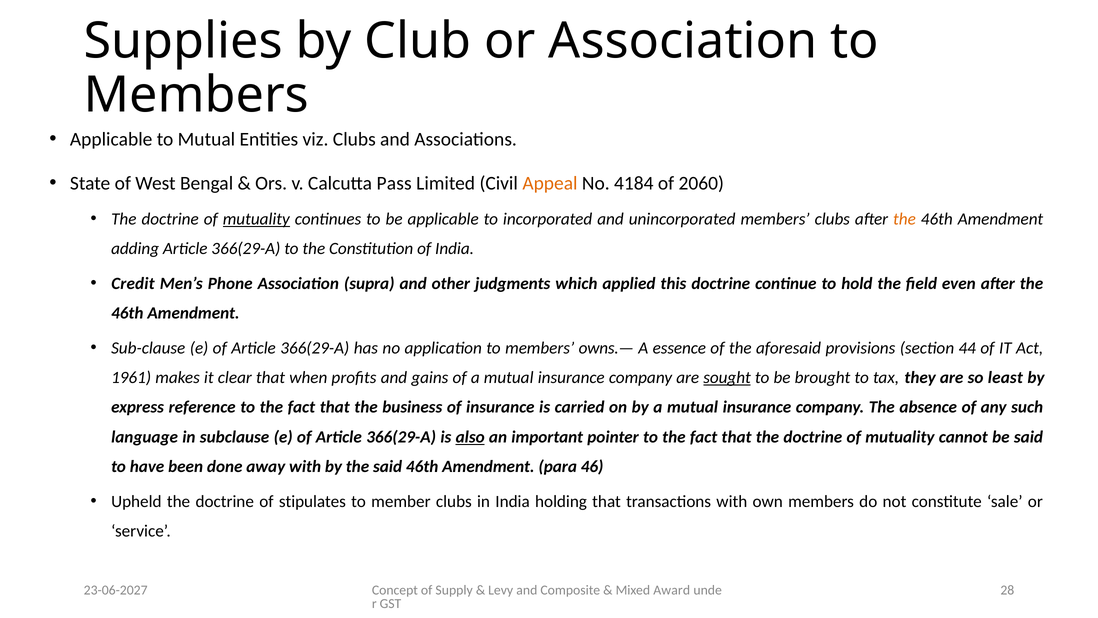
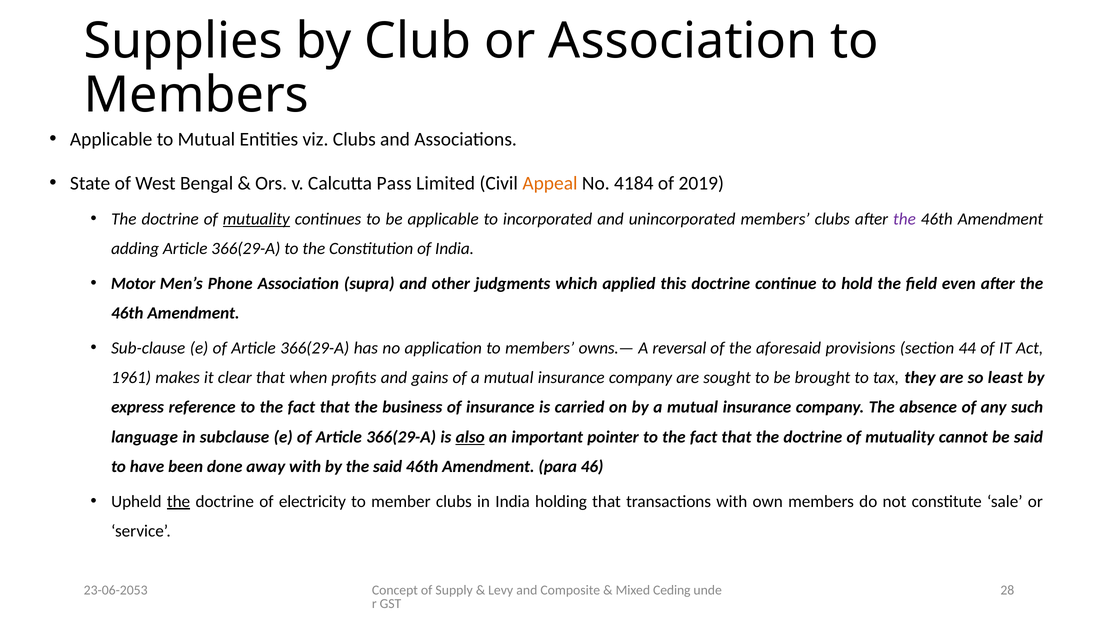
2060: 2060 -> 2019
the at (904, 219) colour: orange -> purple
Credit: Credit -> Motor
essence: essence -> reversal
sought underline: present -> none
the at (179, 501) underline: none -> present
stipulates: stipulates -> electricity
Award: Award -> Ceding
23-06-2027: 23-06-2027 -> 23-06-2053
